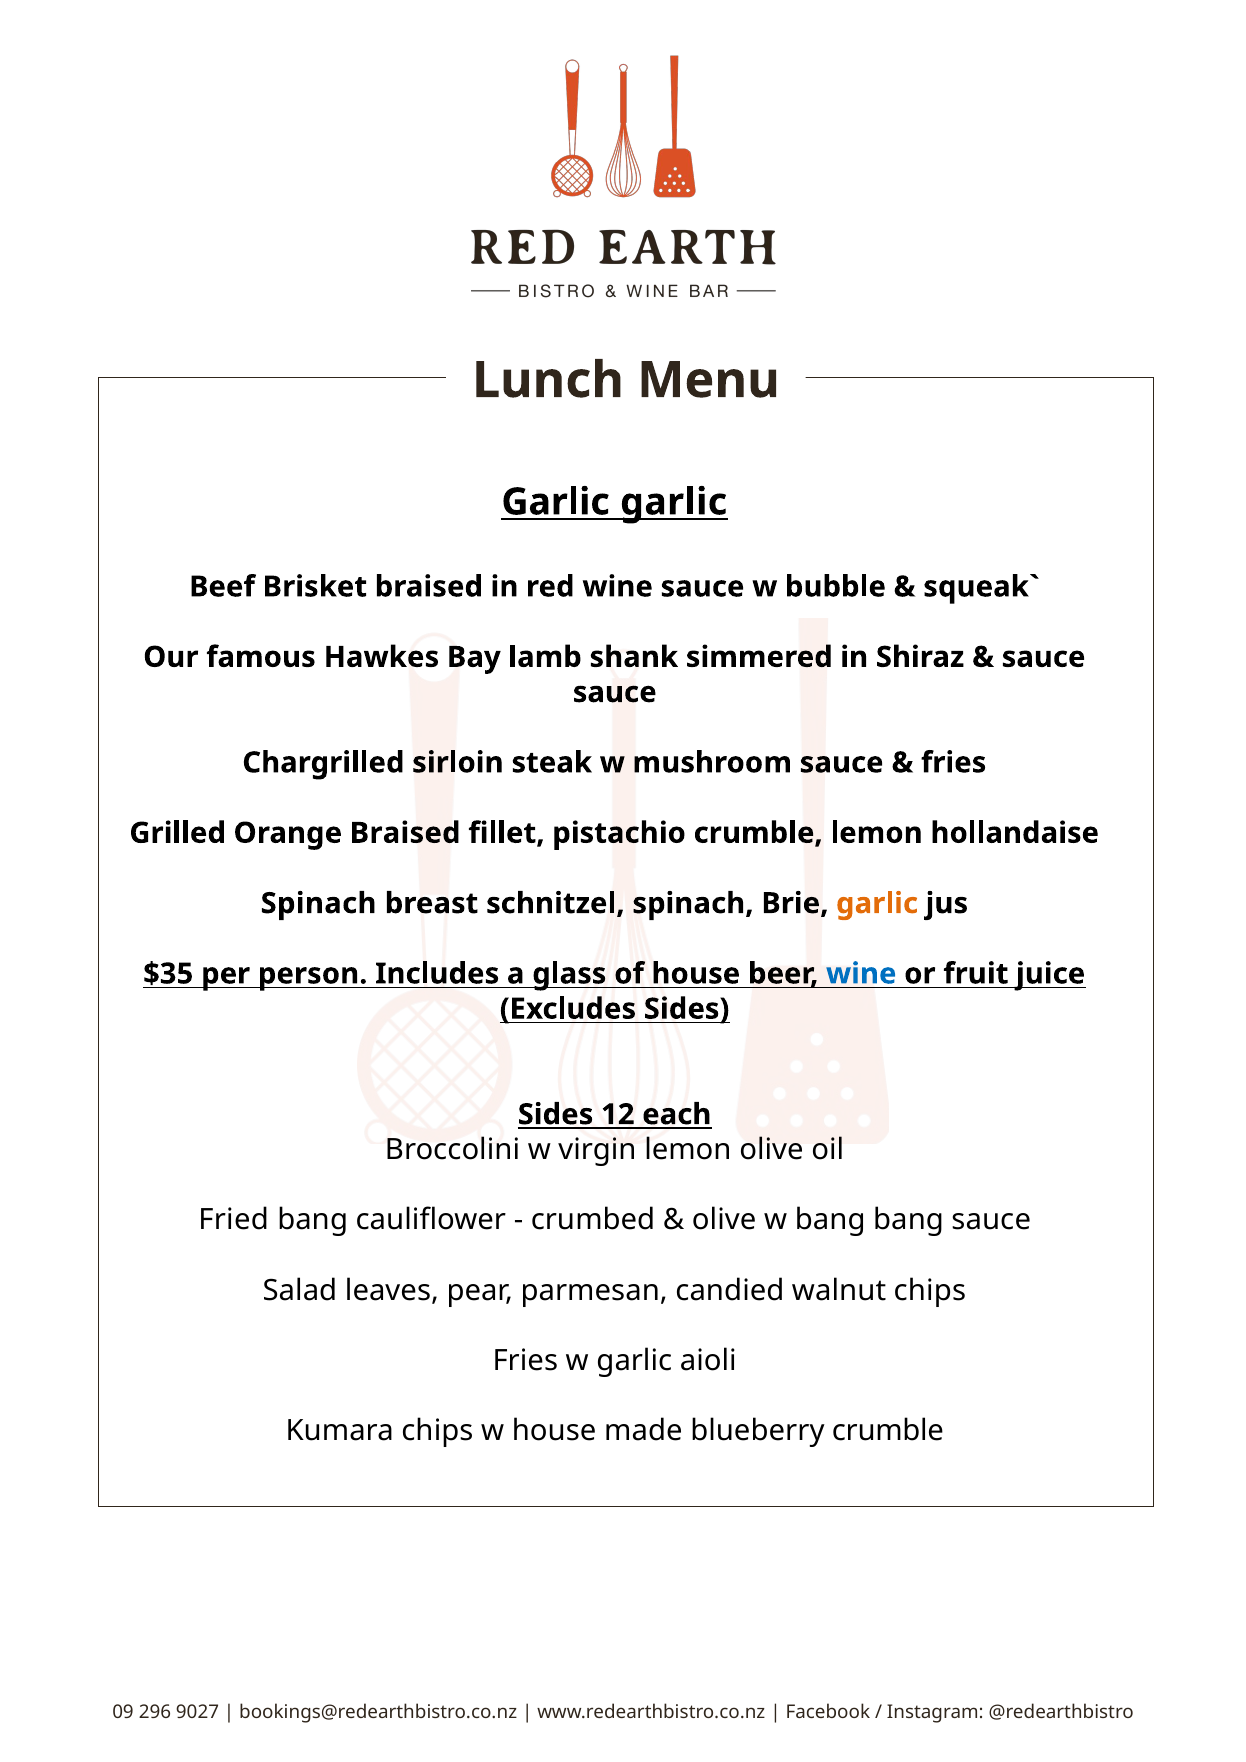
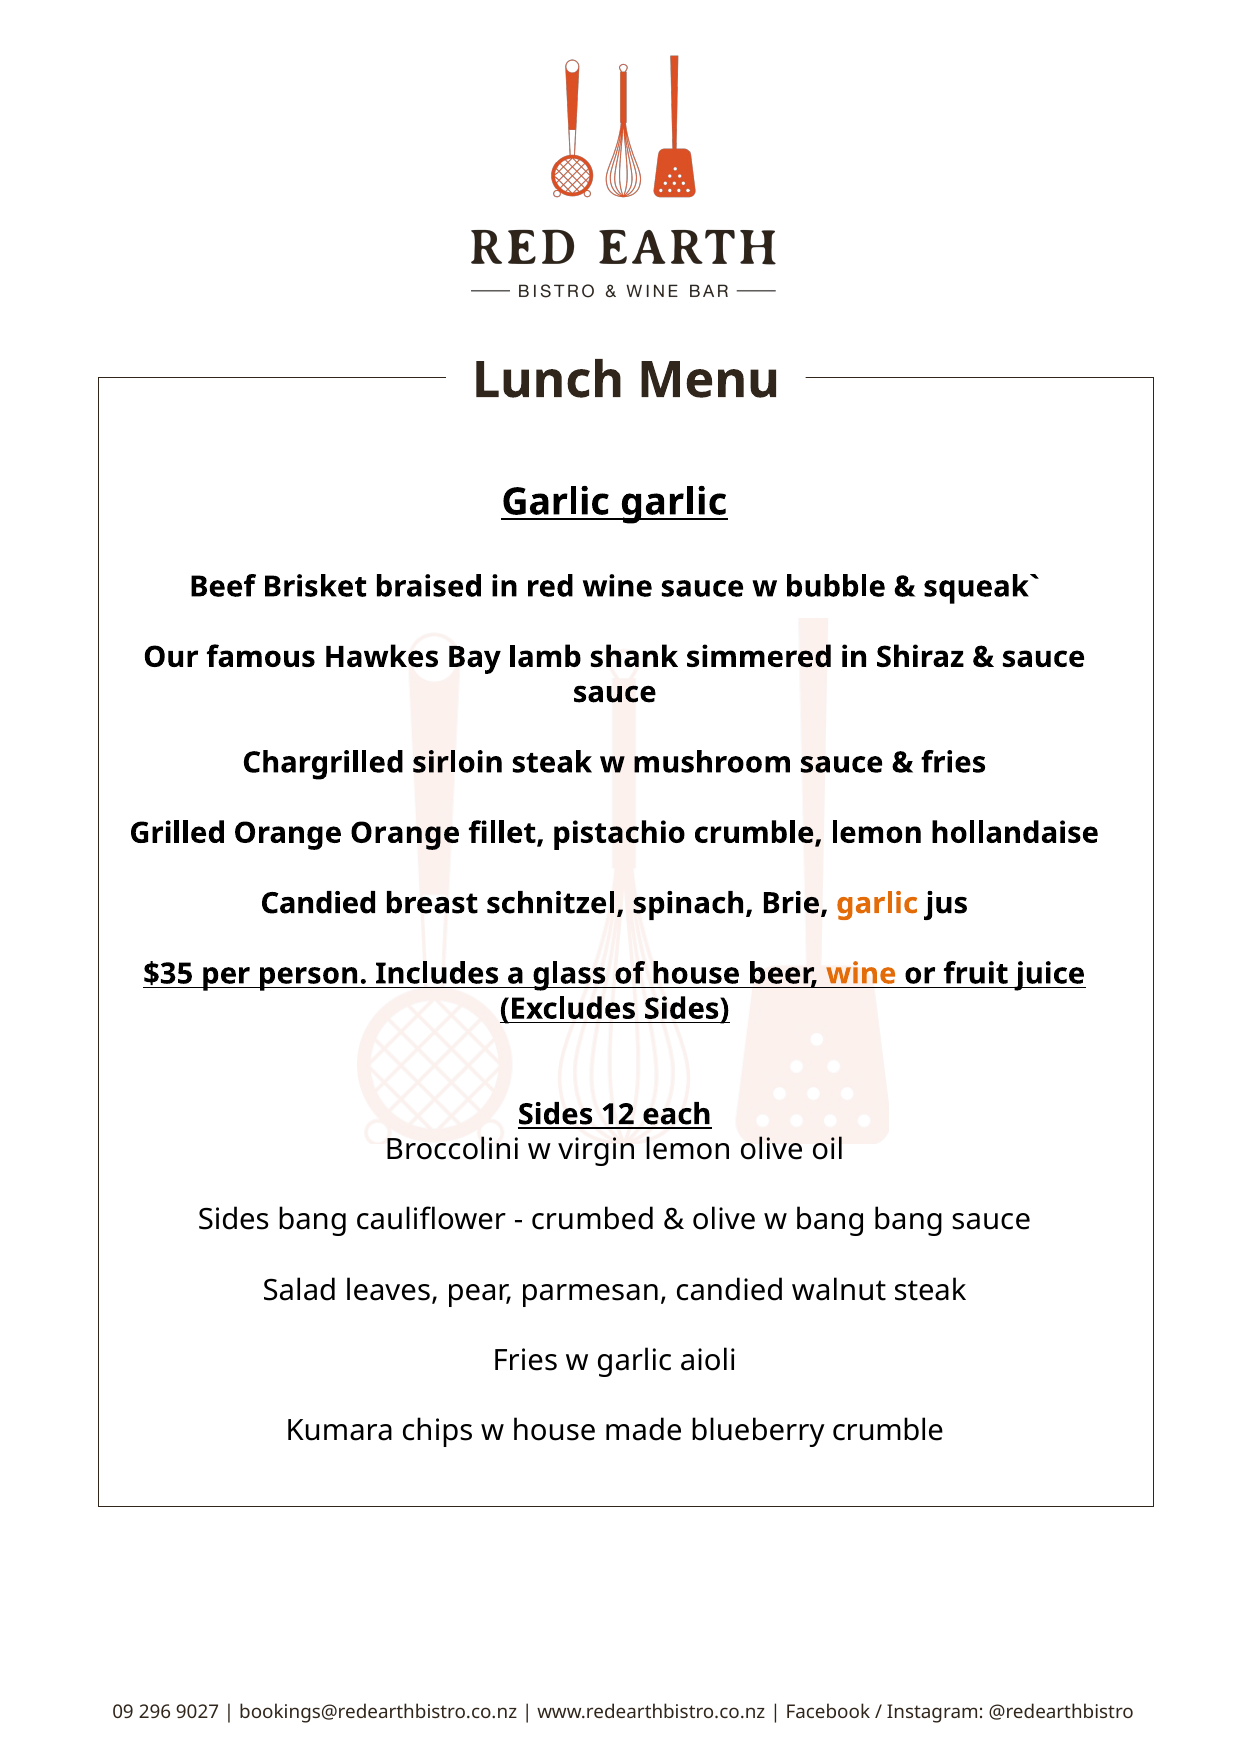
Orange Braised: Braised -> Orange
Spinach at (319, 904): Spinach -> Candied
wine at (861, 974) colour: blue -> orange
Fried at (234, 1220): Fried -> Sides
walnut chips: chips -> steak
